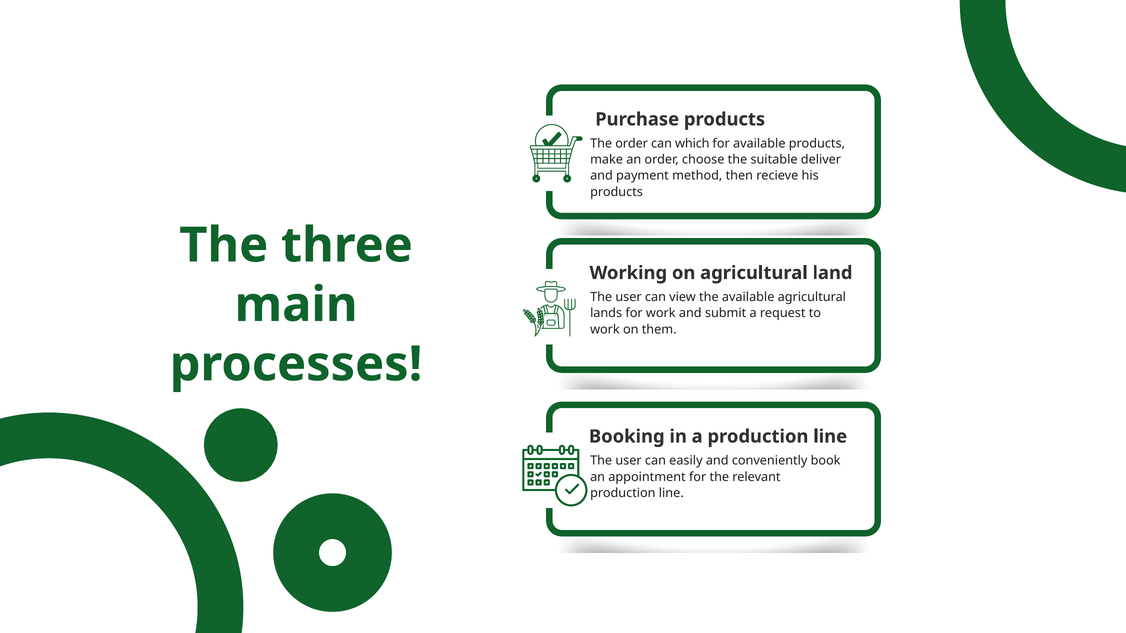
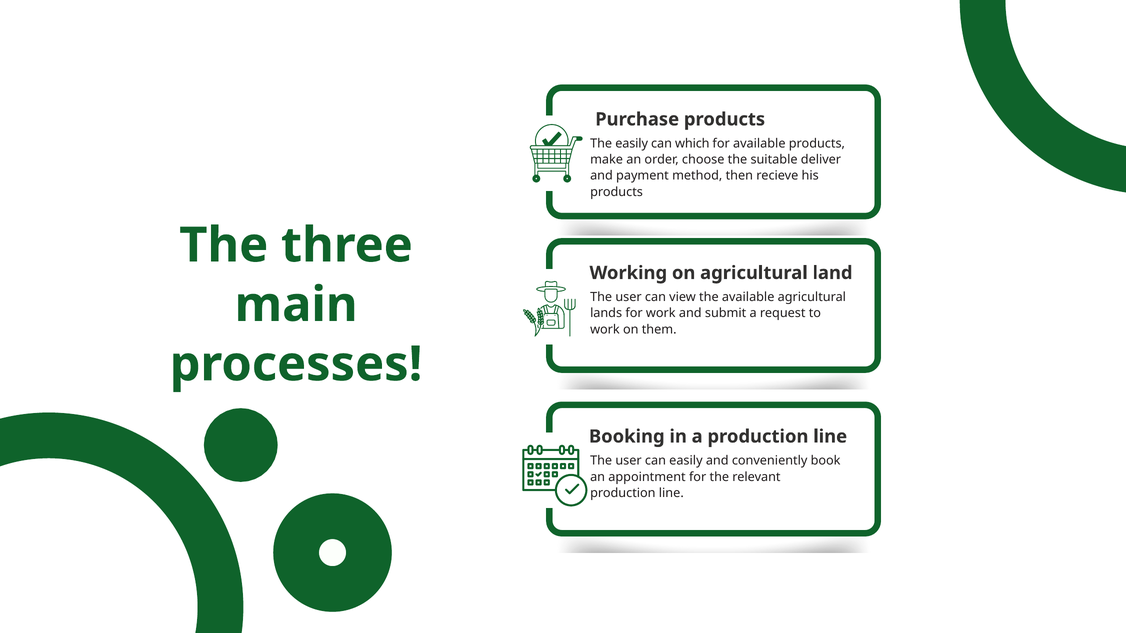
The order: order -> easily
